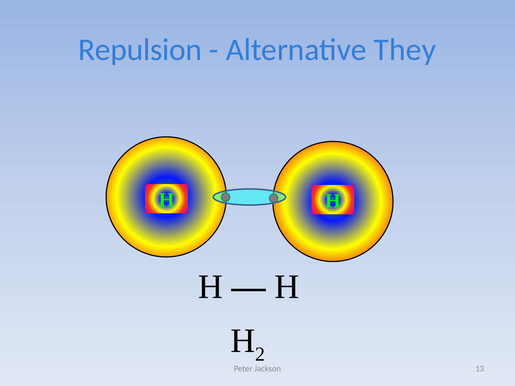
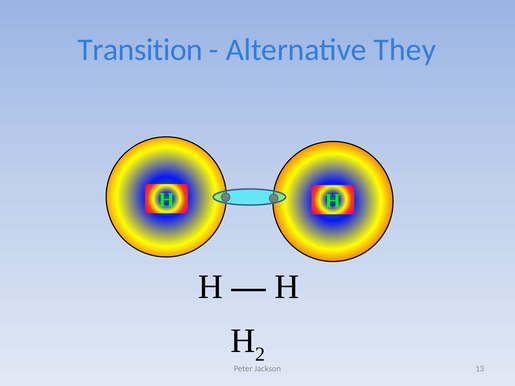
Repulsion: Repulsion -> Transition
